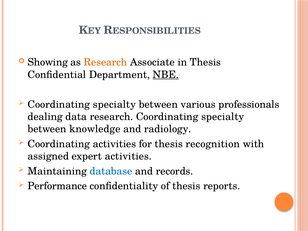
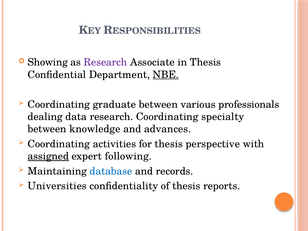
Research at (106, 62) colour: orange -> purple
specialty at (114, 104): specialty -> graduate
radiology: radiology -> advances
recognition: recognition -> perspective
assigned underline: none -> present
expert activities: activities -> following
Performance: Performance -> Universities
